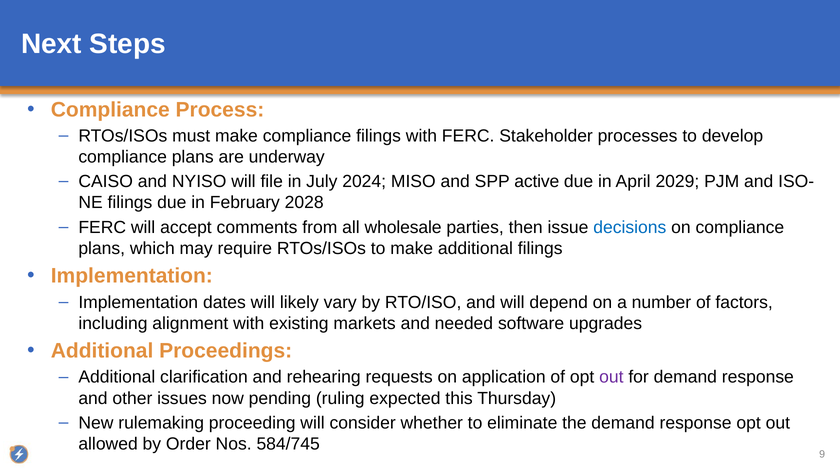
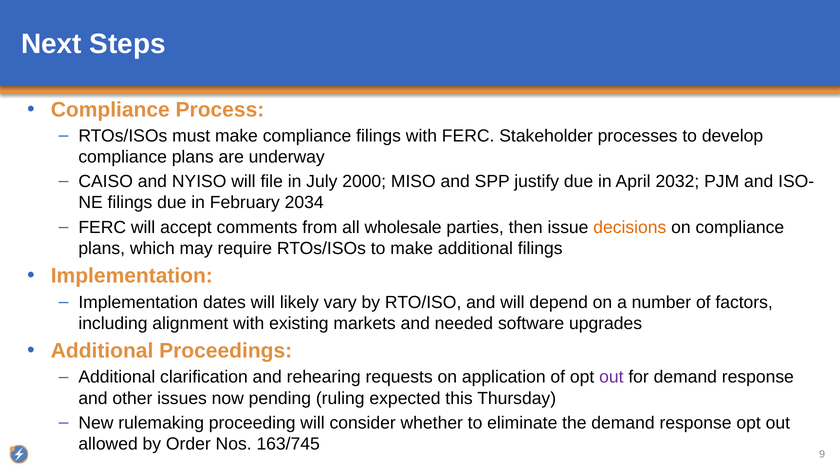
2024: 2024 -> 2000
active: active -> justify
2029: 2029 -> 2032
2028: 2028 -> 2034
decisions colour: blue -> orange
584/745: 584/745 -> 163/745
